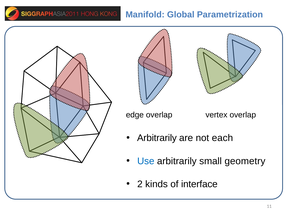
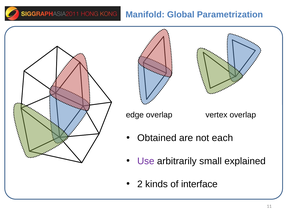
Arbitrarily at (157, 138): Arbitrarily -> Obtained
Use colour: blue -> purple
geometry: geometry -> explained
